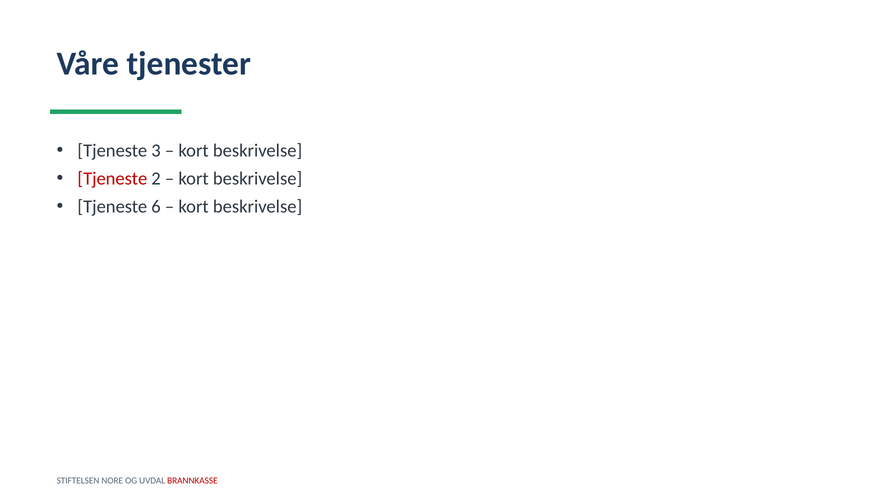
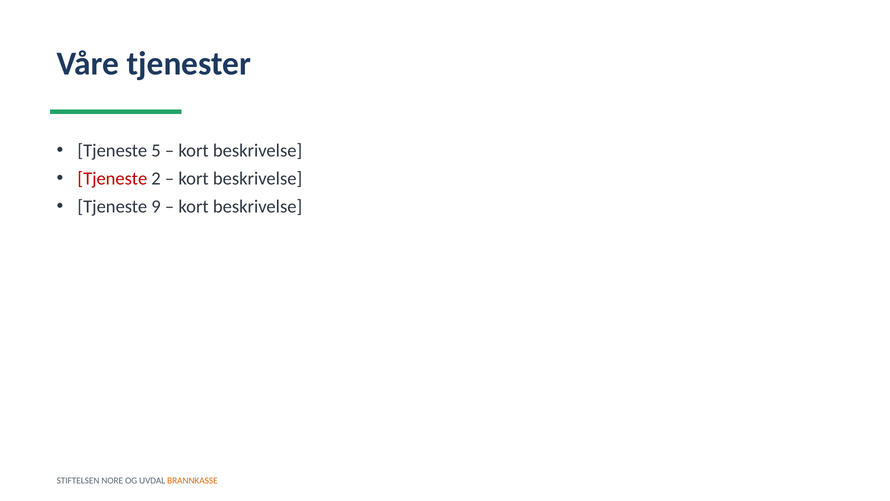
3: 3 -> 5
6: 6 -> 9
BRANNKASSE colour: red -> orange
